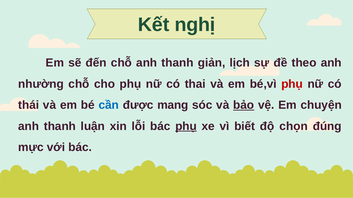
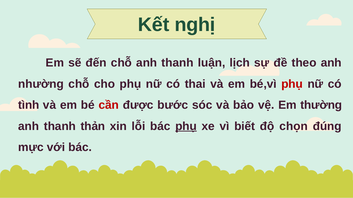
giản: giản -> luận
thái: thái -> tình
cần colour: blue -> red
mang: mang -> bước
bảo underline: present -> none
chuyện: chuyện -> thường
luận: luận -> thản
